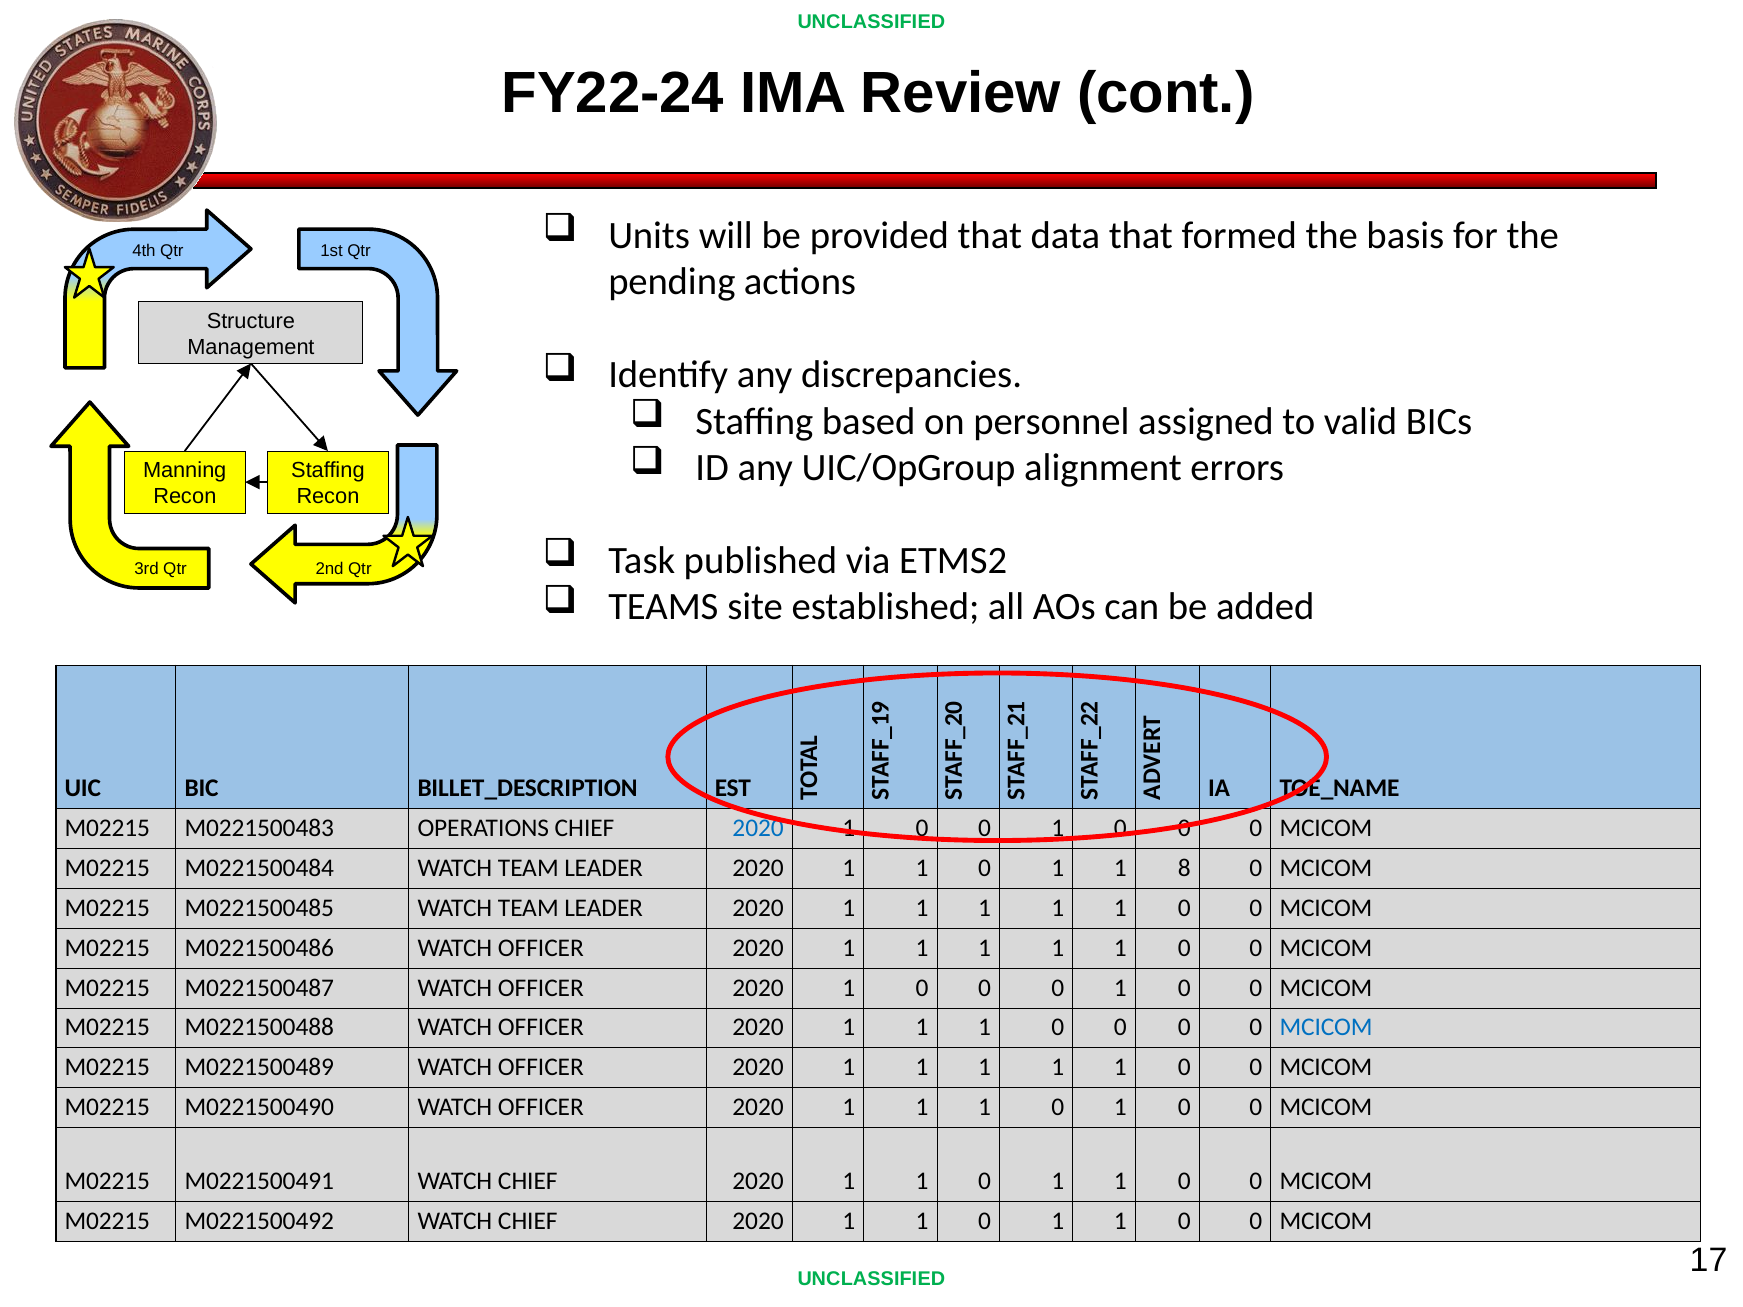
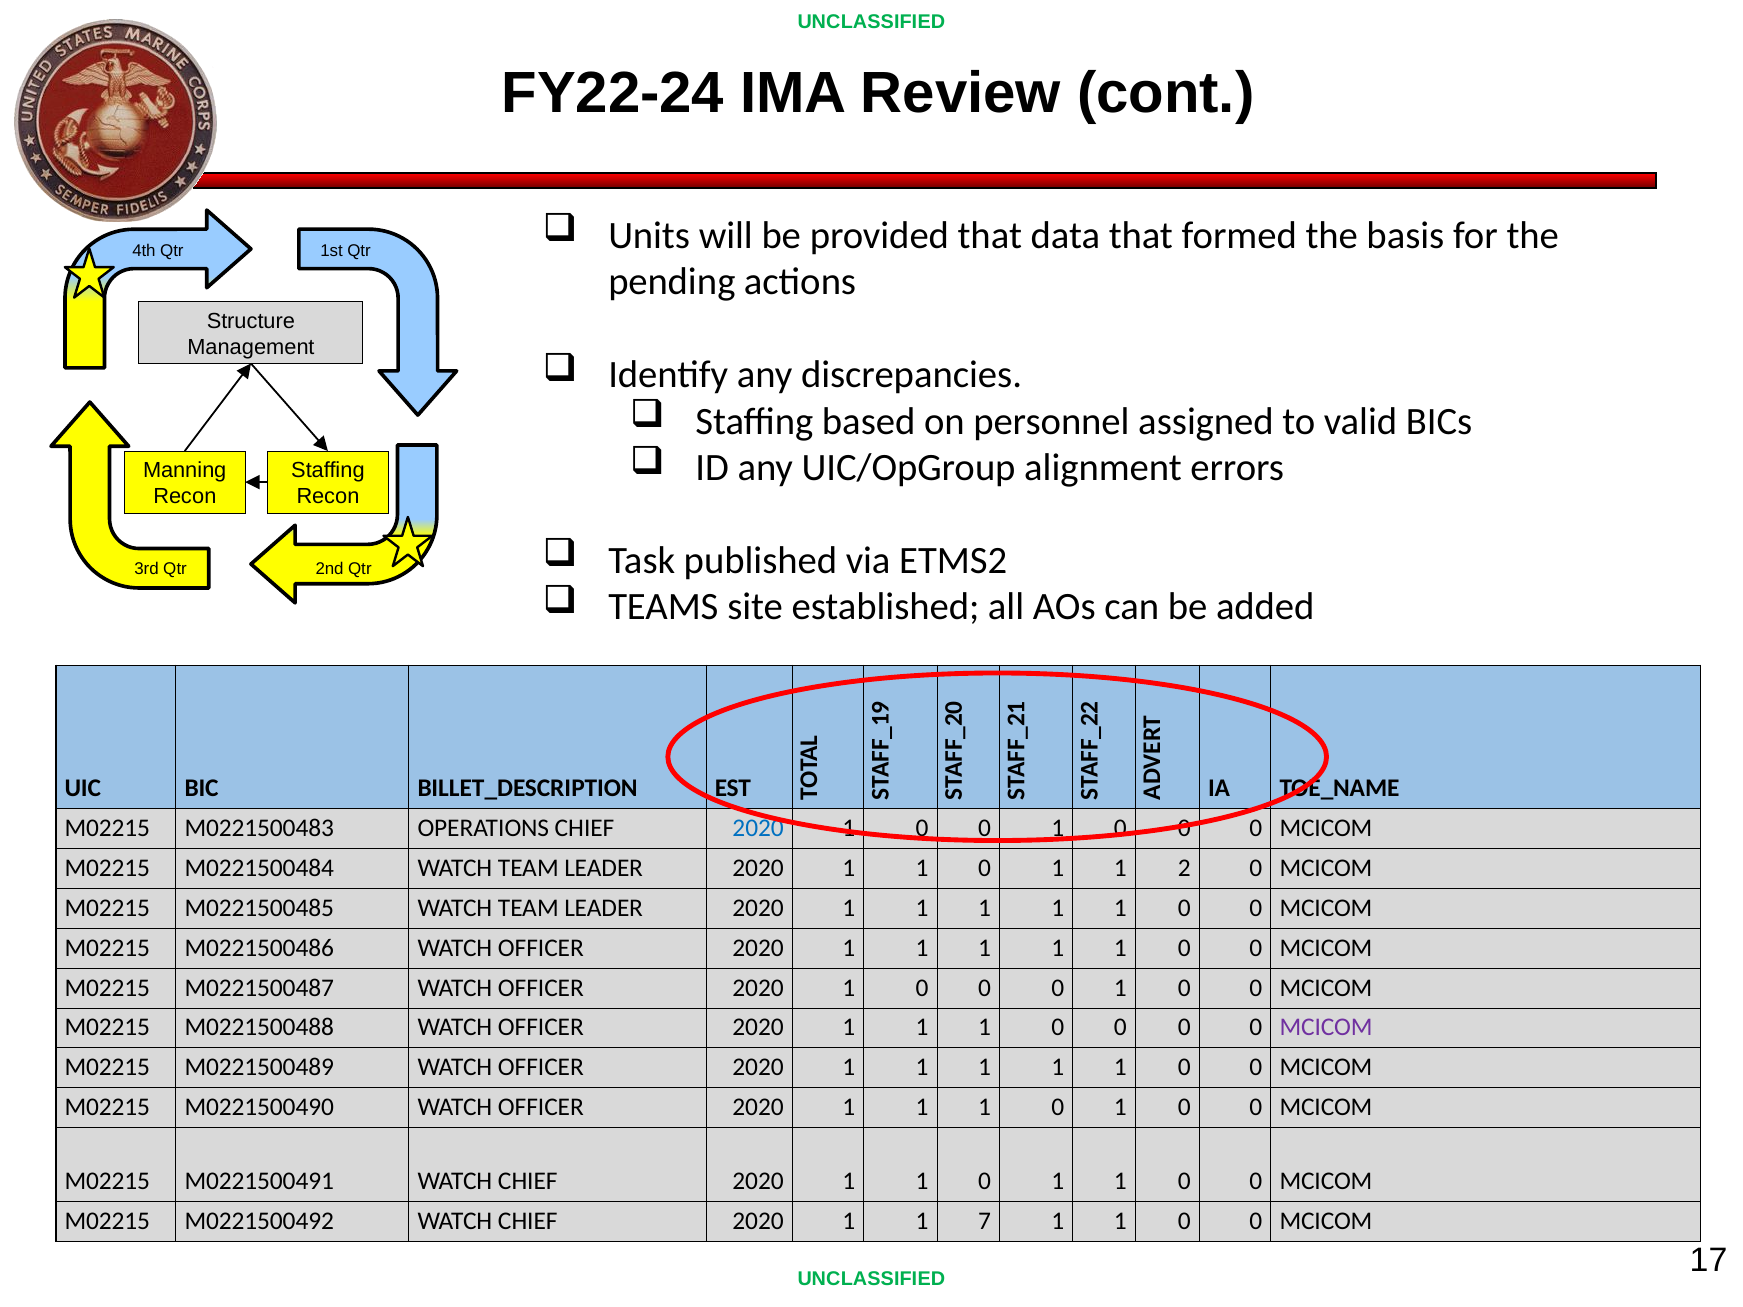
1 8: 8 -> 2
MCICOM at (1326, 1028) colour: blue -> purple
0 at (984, 1222): 0 -> 7
